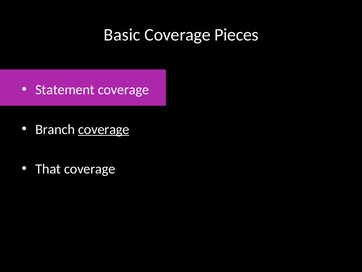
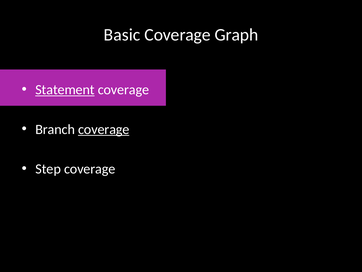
Pieces: Pieces -> Graph
Statement underline: none -> present
That: That -> Step
